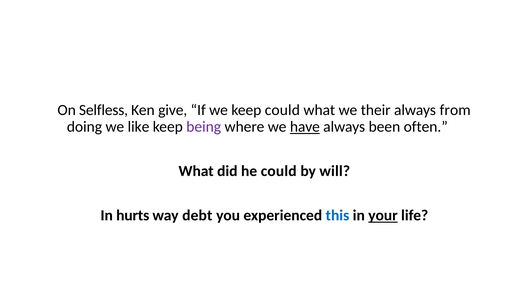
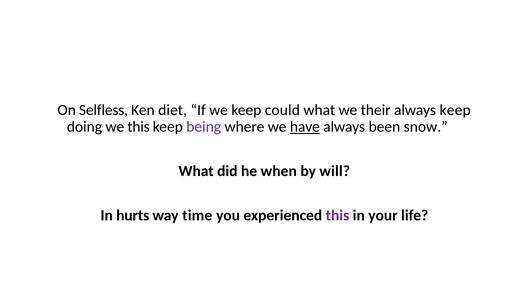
give: give -> diet
always from: from -> keep
we like: like -> this
often: often -> snow
he could: could -> when
debt: debt -> time
this at (337, 216) colour: blue -> purple
your underline: present -> none
